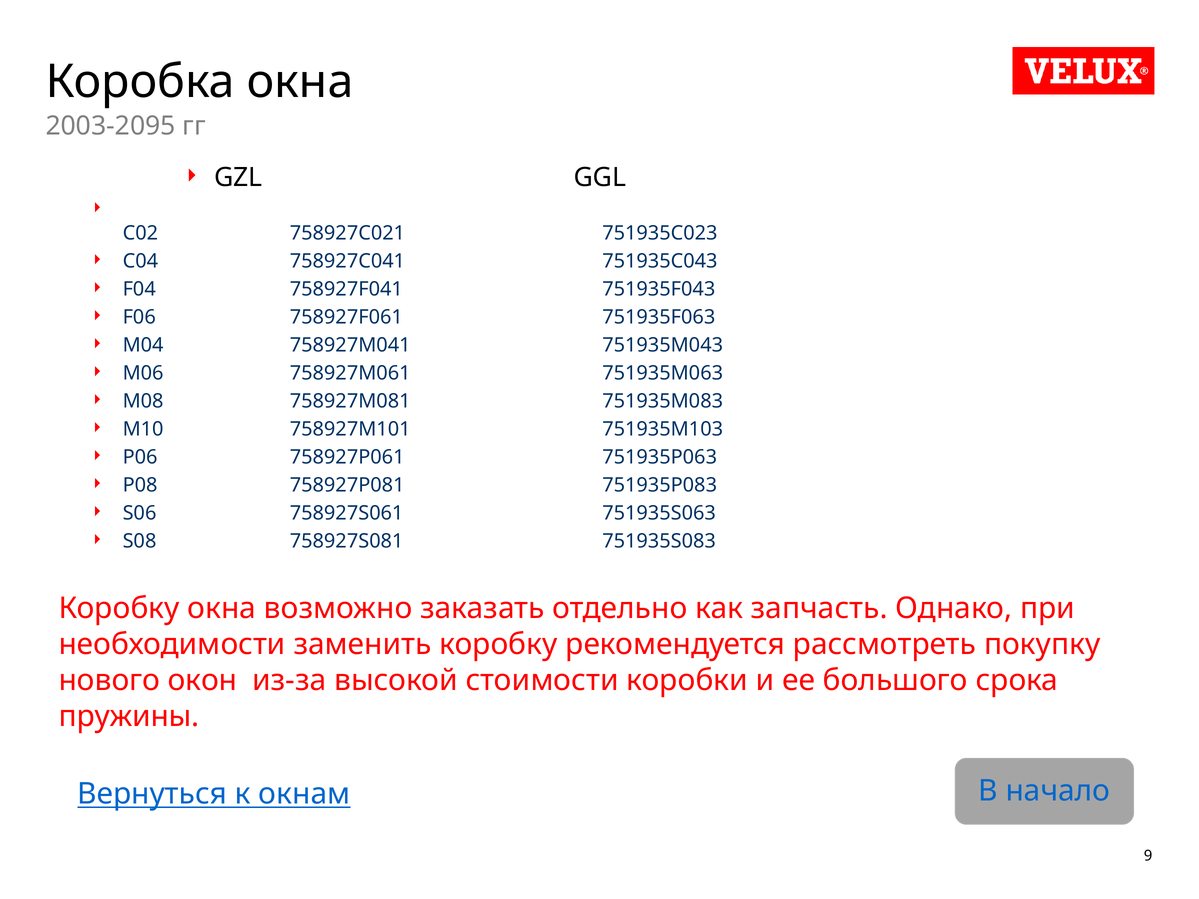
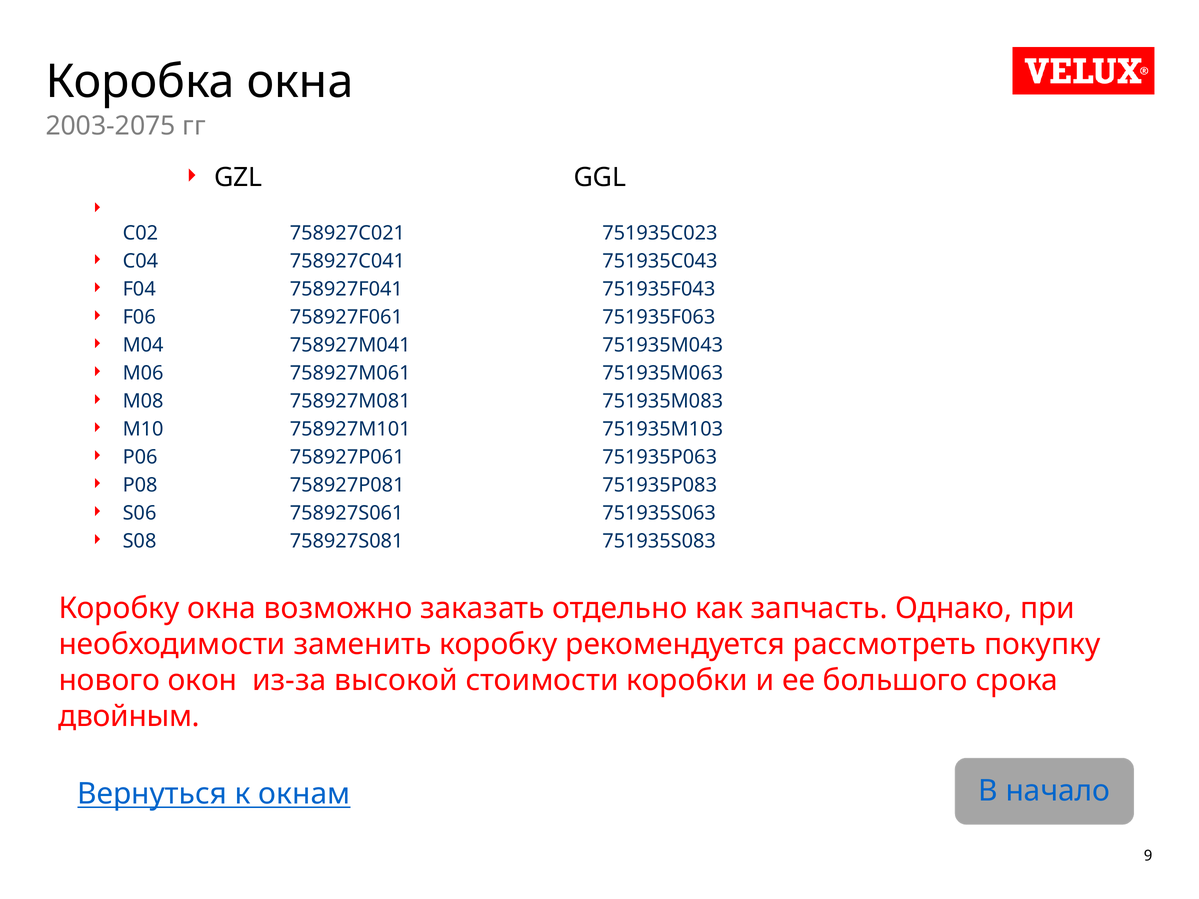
2003-2095: 2003-2095 -> 2003-2075
пружины: пружины -> двойным
